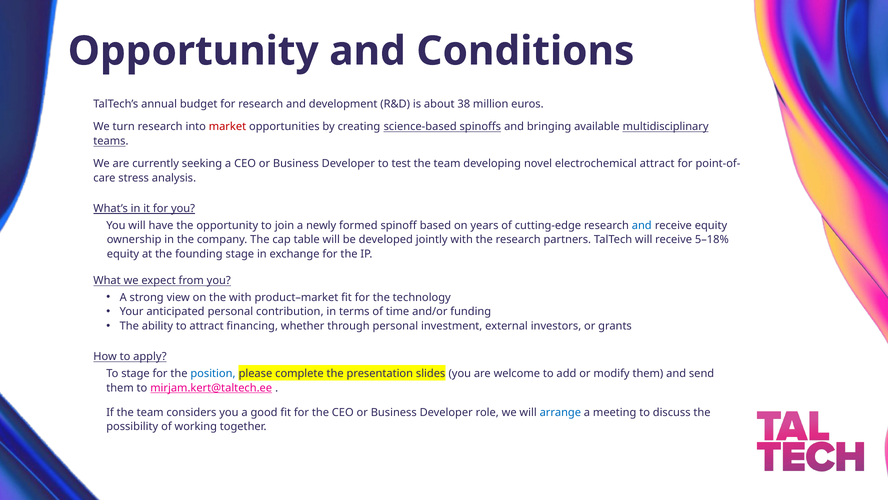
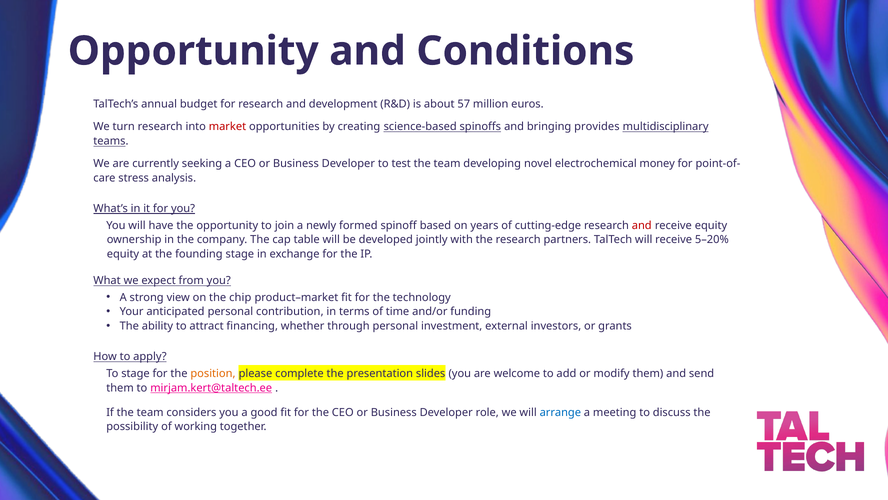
38: 38 -> 57
available: available -> provides
electrochemical attract: attract -> money
and at (642, 225) colour: blue -> red
5–18%: 5–18% -> 5–20%
the with: with -> chip
position colour: blue -> orange
